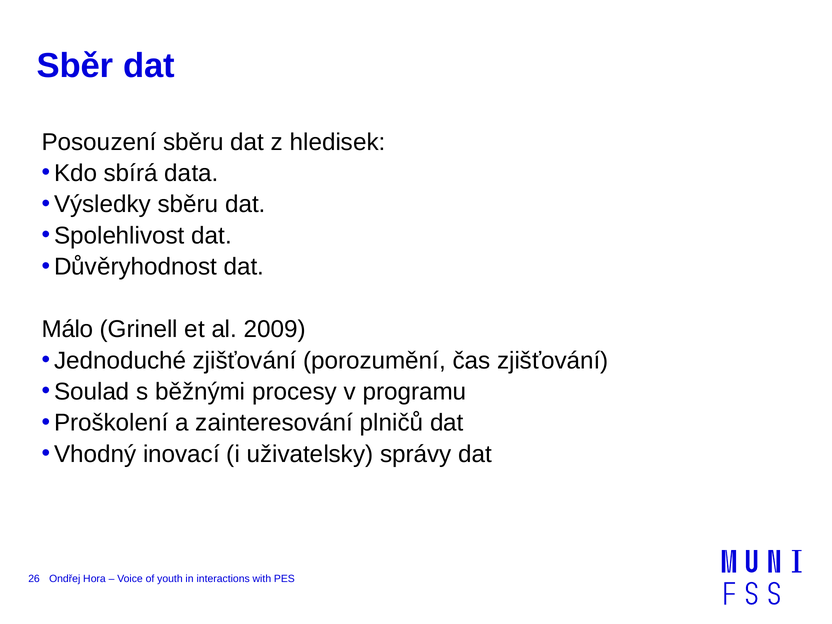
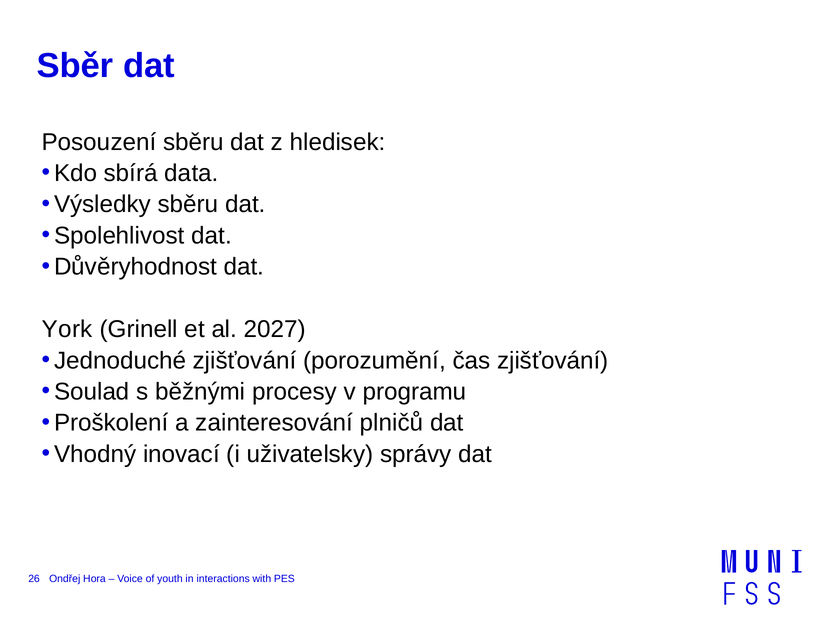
Málo: Málo -> York
2009: 2009 -> 2027
